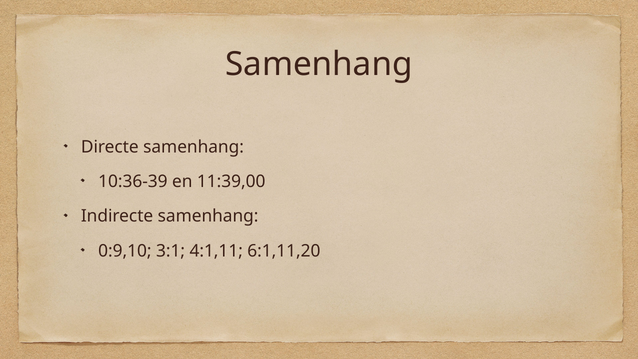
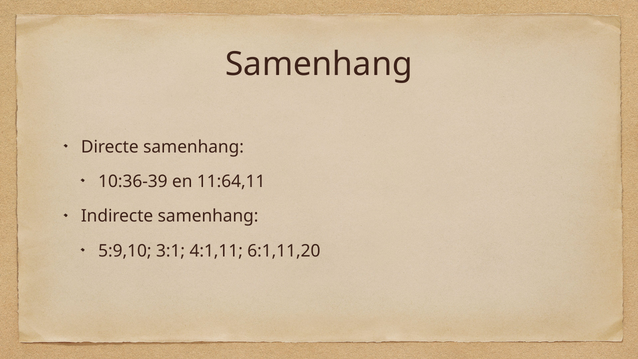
11:39,00: 11:39,00 -> 11:64,11
0:9,10: 0:9,10 -> 5:9,10
